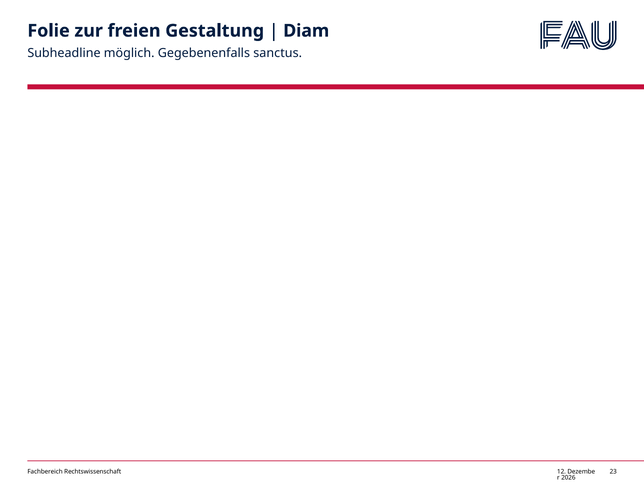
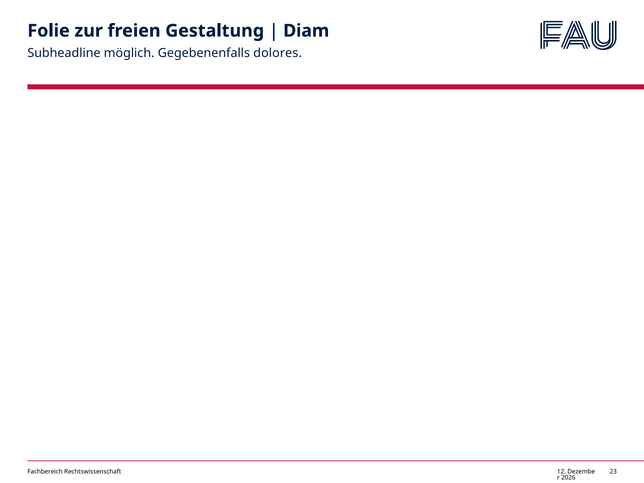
sanctus: sanctus -> dolores
